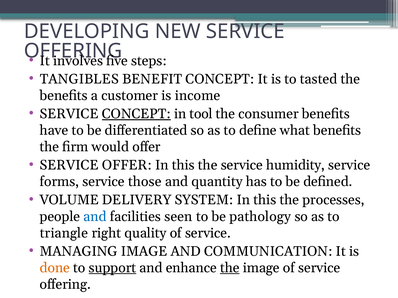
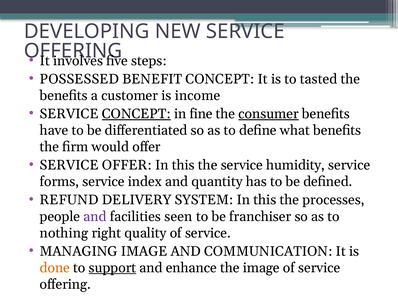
TANGIBLES: TANGIBLES -> POSSESSED
tool: tool -> fine
consumer underline: none -> present
those: those -> index
VOLUME: VOLUME -> REFUND
and at (95, 217) colour: blue -> purple
pathology: pathology -> franchiser
triangle: triangle -> nothing
the at (230, 268) underline: present -> none
